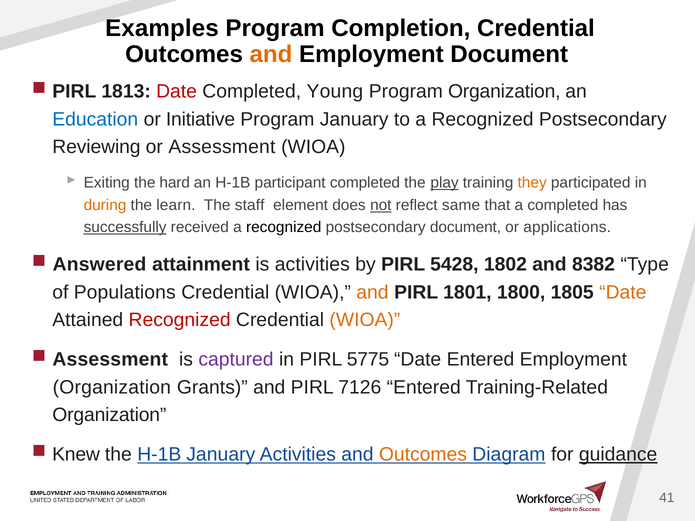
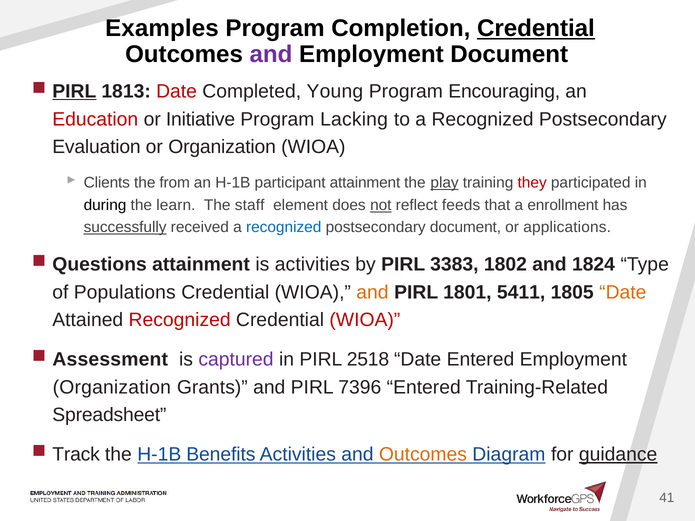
Credential at (536, 28) underline: none -> present
and at (271, 54) colour: orange -> purple
PIRL at (74, 91) underline: none -> present
Program Organization: Organization -> Encouraging
Education colour: blue -> red
Program January: January -> Lacking
Reviewing: Reviewing -> Evaluation
or Assessment: Assessment -> Organization
Exiting: Exiting -> Clients
hard: hard -> from
participant completed: completed -> attainment
they colour: orange -> red
during colour: orange -> black
same: same -> feeds
a completed: completed -> enrollment
recognized at (284, 227) colour: black -> blue
Answered: Answered -> Questions
5428: 5428 -> 3383
8382: 8382 -> 1824
1800: 1800 -> 5411
WIOA at (365, 320) colour: orange -> red
5775: 5775 -> 2518
7126: 7126 -> 7396
Organization at (109, 415): Organization -> Spreadsheet
Knew: Knew -> Track
H-1B January: January -> Benefits
